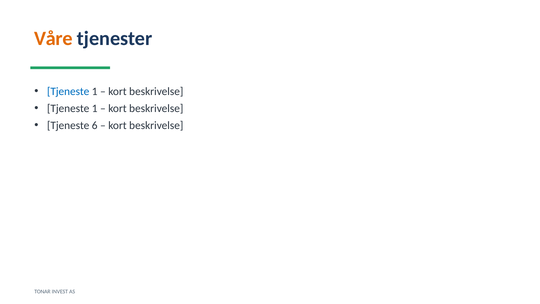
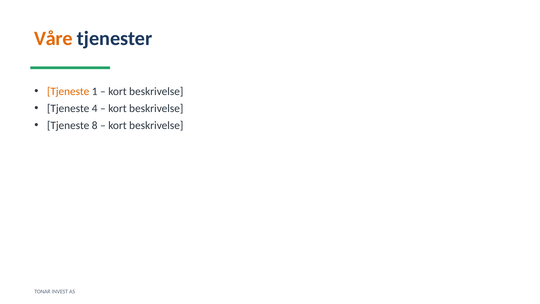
Tjeneste at (68, 91) colour: blue -> orange
1 at (95, 108): 1 -> 4
6: 6 -> 8
